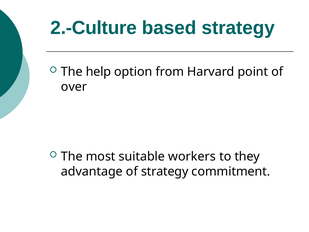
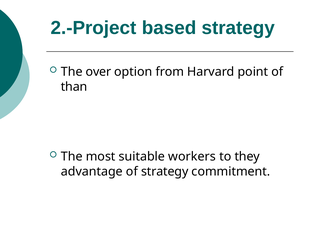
2.-Culture: 2.-Culture -> 2.-Project
help: help -> over
over: over -> than
